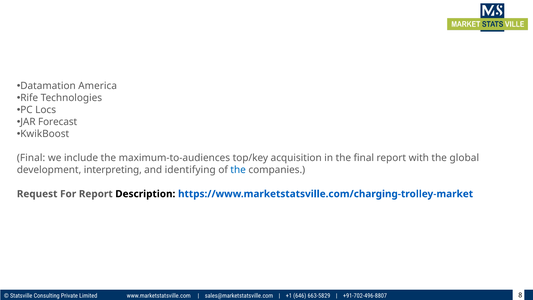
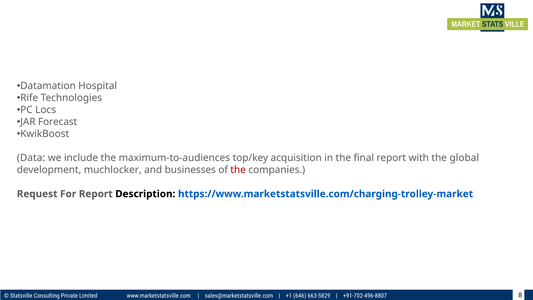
America: America -> Hospital
Final at (31, 158): Final -> Data
interpreting: interpreting -> muchlocker
identifying: identifying -> businesses
the at (238, 170) colour: blue -> red
